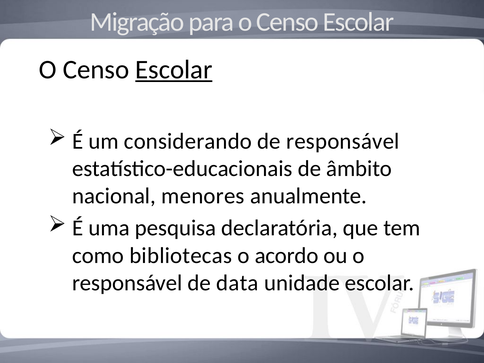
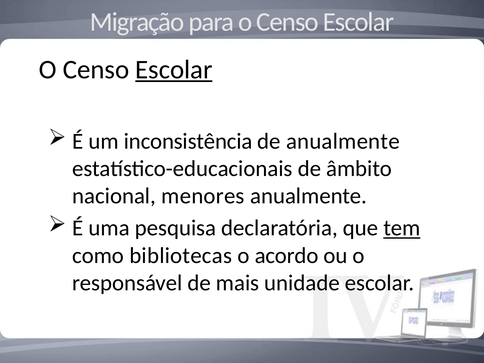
considerando: considerando -> inconsistência
de responsável: responsável -> anualmente
tem underline: none -> present
data: data -> mais
